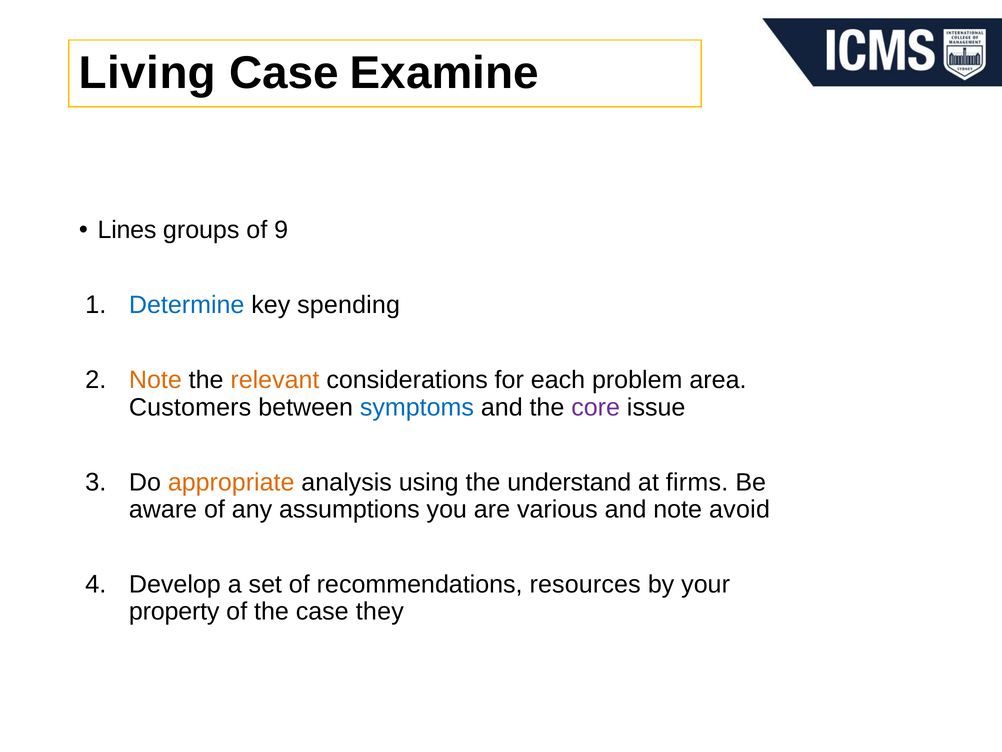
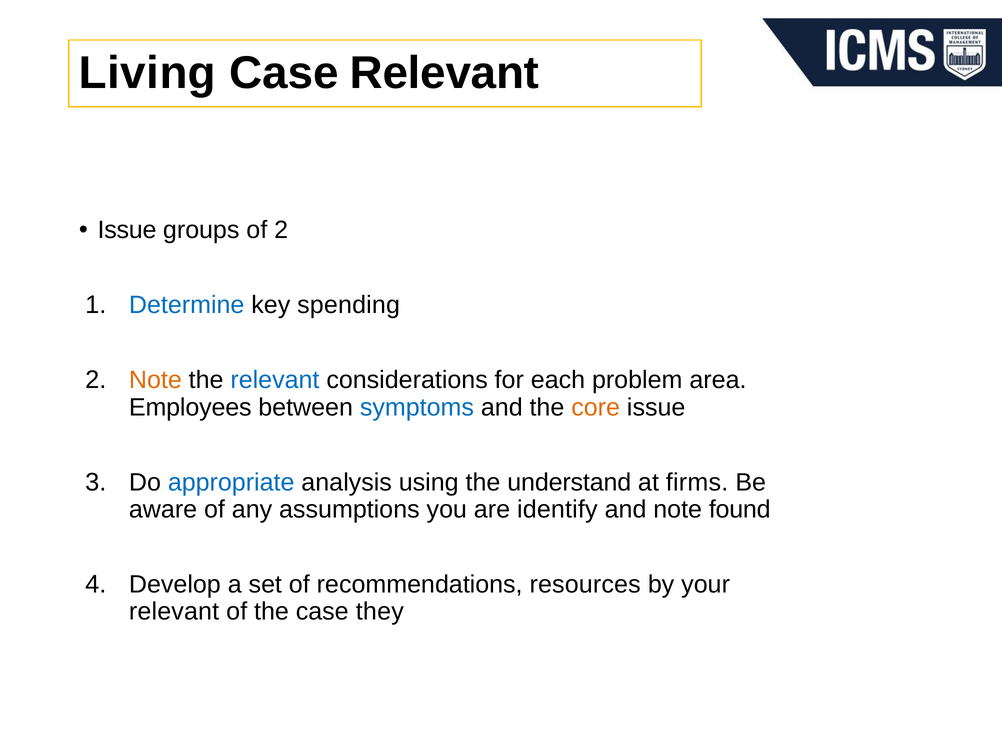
Case Examine: Examine -> Relevant
Lines at (127, 230): Lines -> Issue
of 9: 9 -> 2
relevant at (275, 380) colour: orange -> blue
Customers: Customers -> Employees
core colour: purple -> orange
appropriate colour: orange -> blue
various: various -> identify
avoid: avoid -> found
property at (174, 611): property -> relevant
